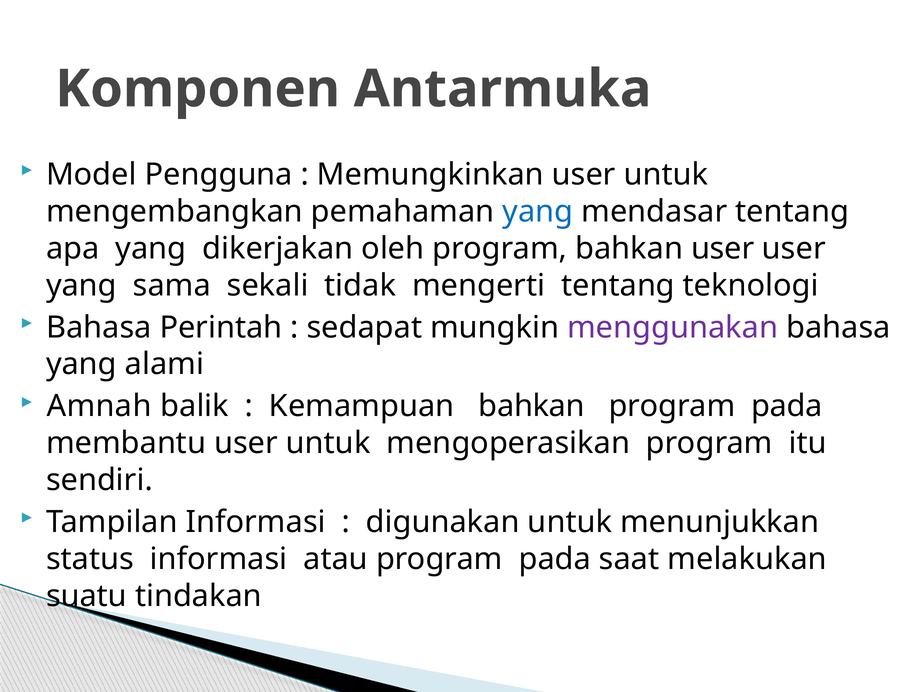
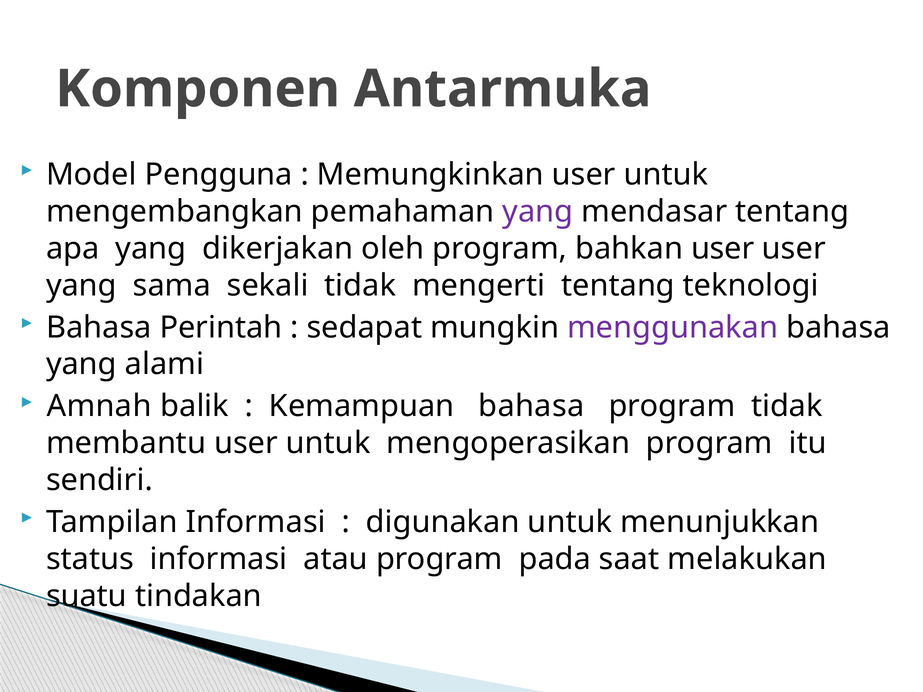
yang at (538, 212) colour: blue -> purple
Kemampuan bahkan: bahkan -> bahasa
pada at (787, 406): pada -> tidak
